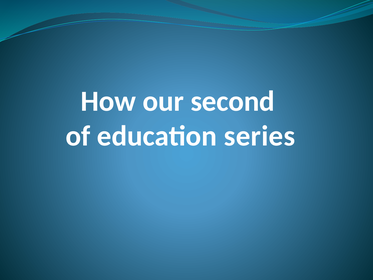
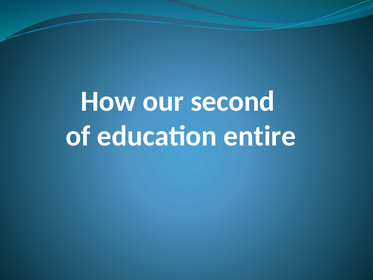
series: series -> entire
